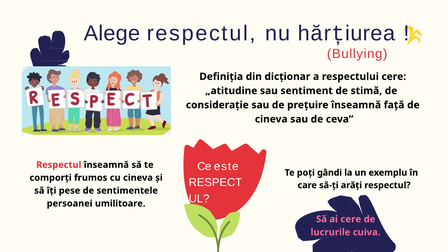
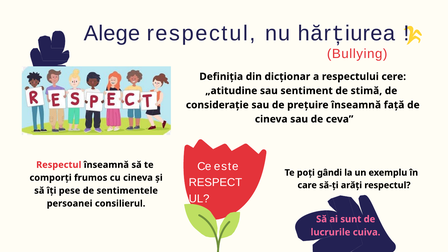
umilitoare: umilitoare -> consilierul
ai cere: cere -> sunt
